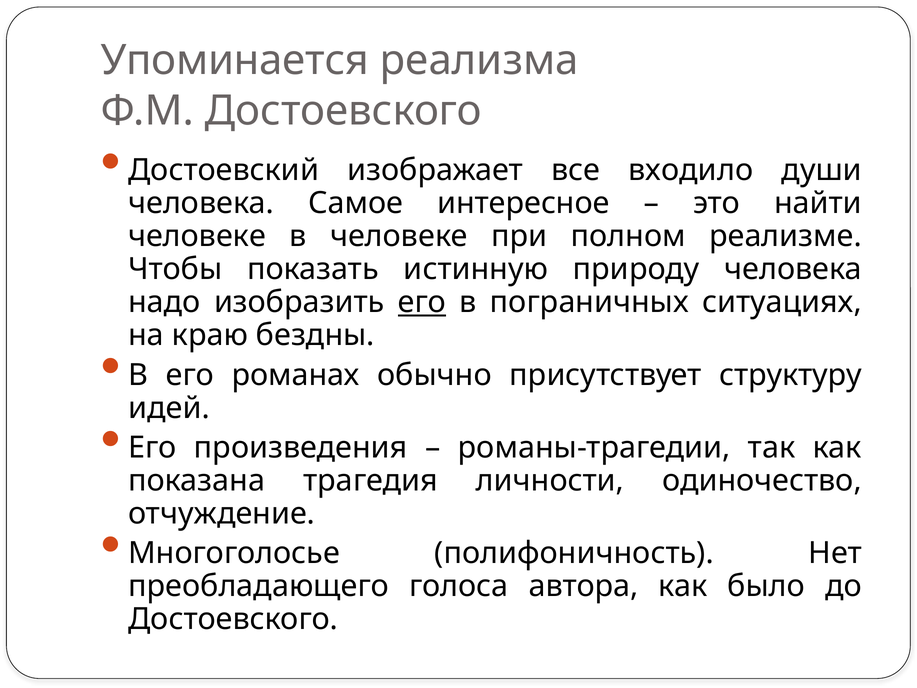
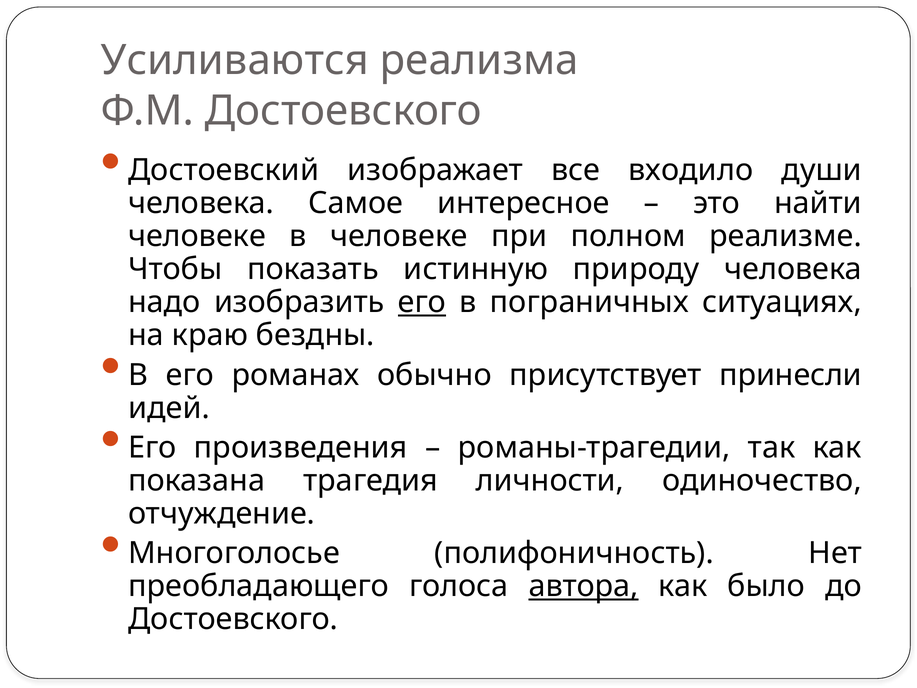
Упоминается: Упоминается -> Усиливаются
структуру: структуру -> принесли
автора underline: none -> present
